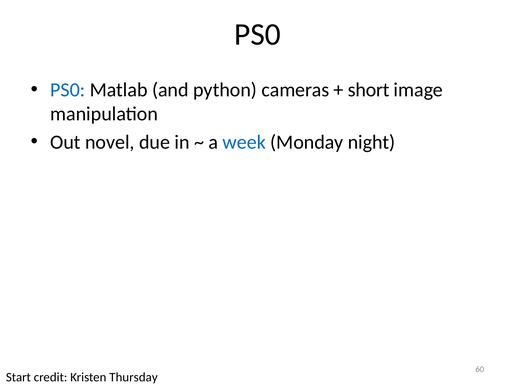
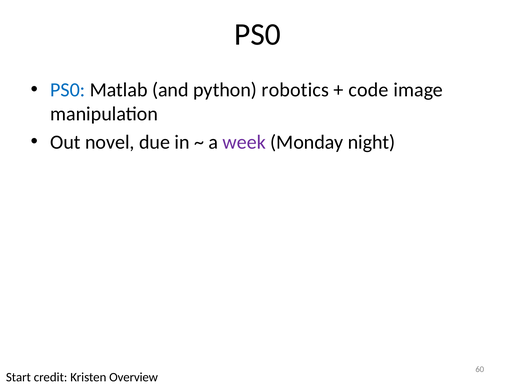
cameras: cameras -> robotics
short: short -> code
week colour: blue -> purple
Thursday: Thursday -> Overview
